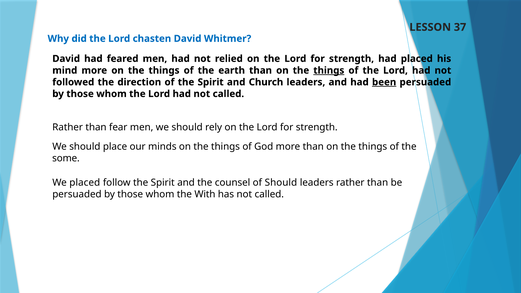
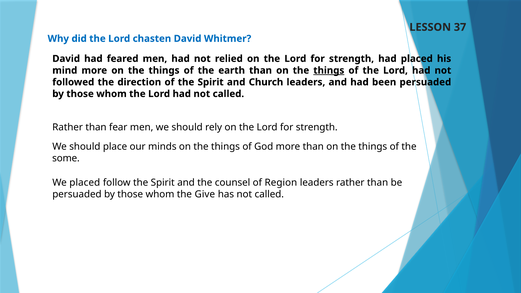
been underline: present -> none
of Should: Should -> Region
With: With -> Give
